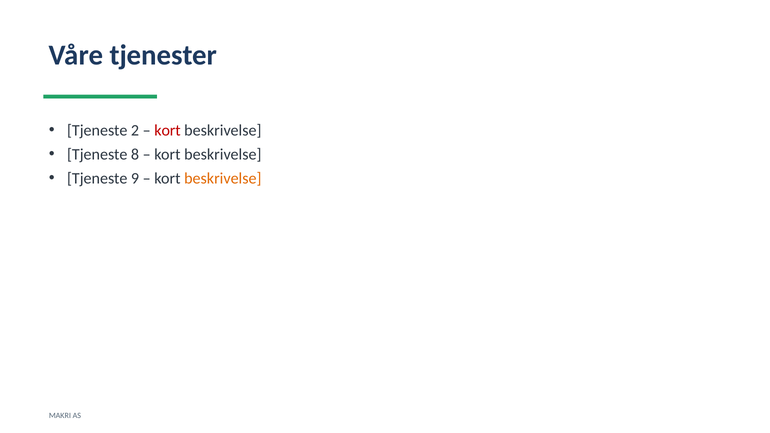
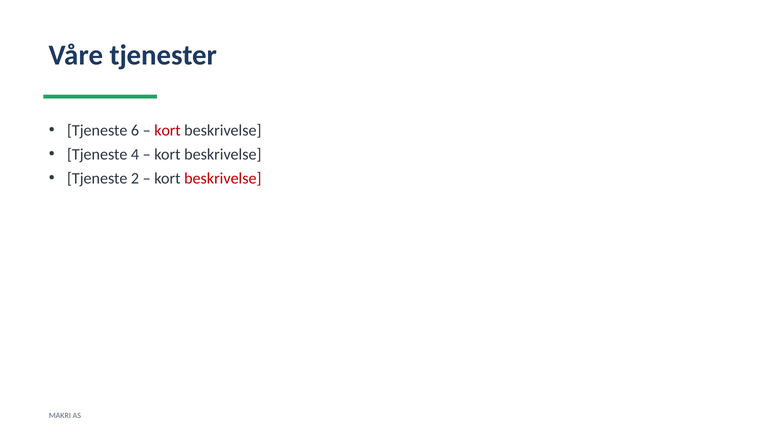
2: 2 -> 6
8: 8 -> 4
9: 9 -> 2
beskrivelse at (223, 179) colour: orange -> red
